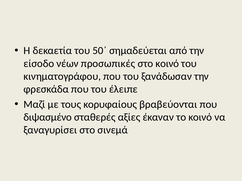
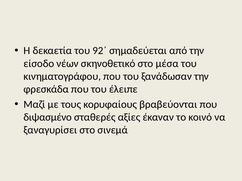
50΄: 50΄ -> 92΄
προσωπικές: προσωπικές -> σκηνοθετικό
στο κοινό: κοινό -> μέσα
